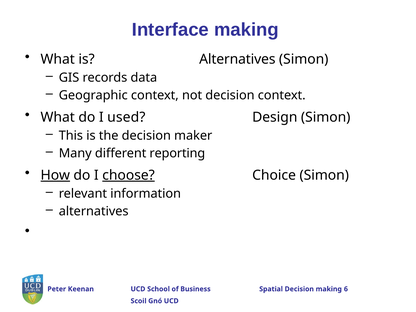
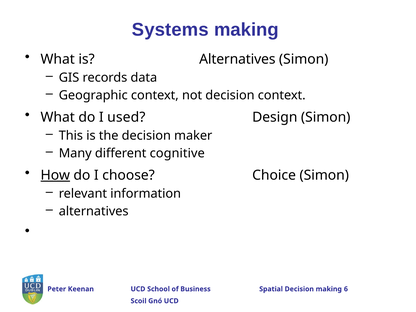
Interface: Interface -> Systems
reporting: reporting -> cognitive
choose underline: present -> none
